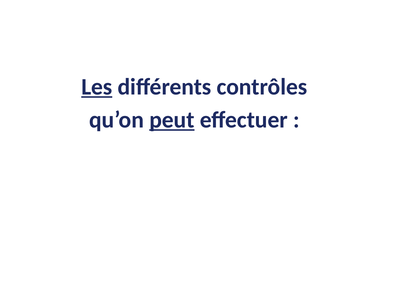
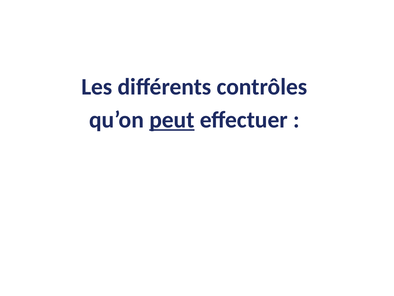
Les underline: present -> none
